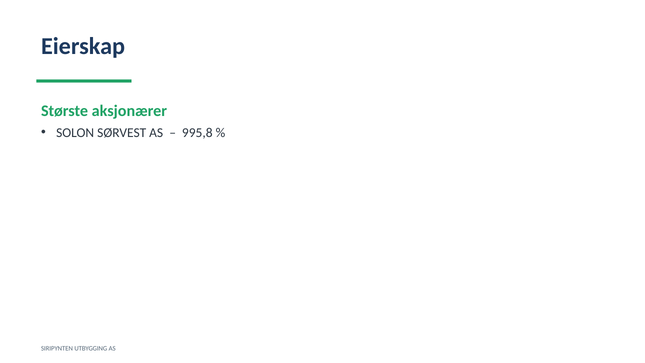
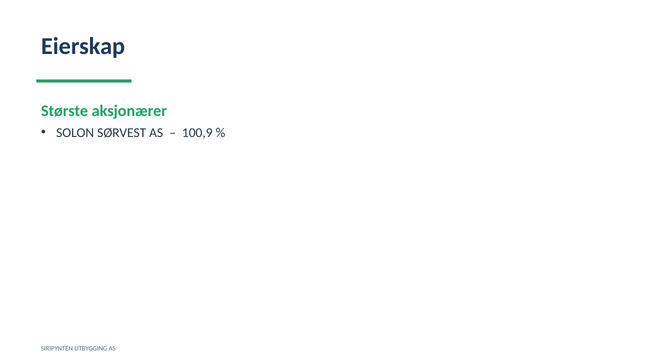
995,8: 995,8 -> 100,9
